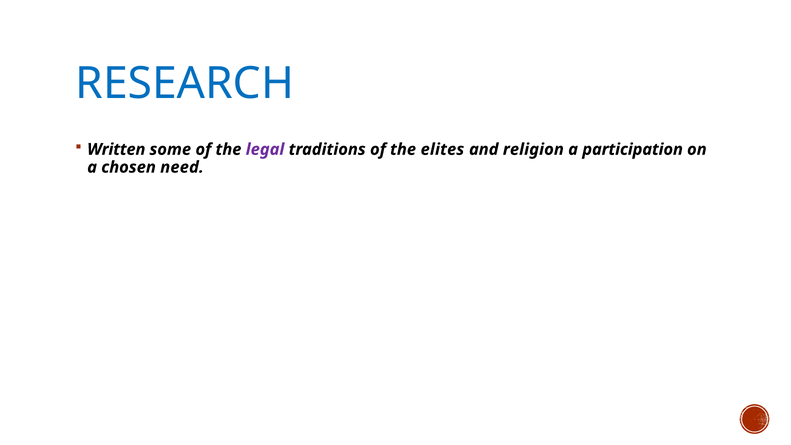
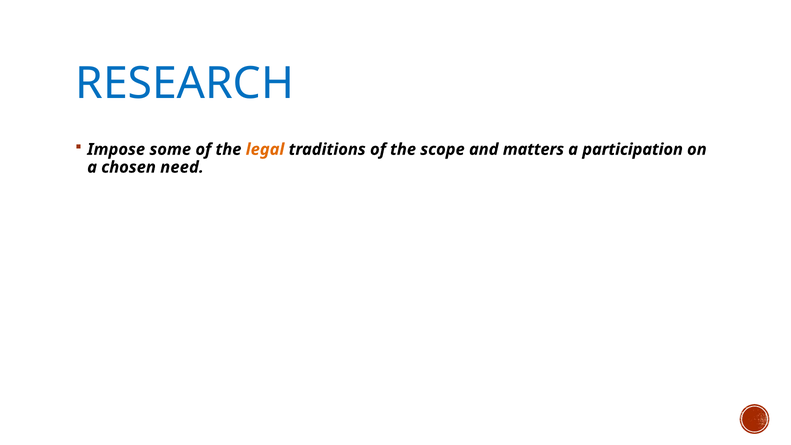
Written: Written -> Impose
legal colour: purple -> orange
elites: elites -> scope
religion: religion -> matters
